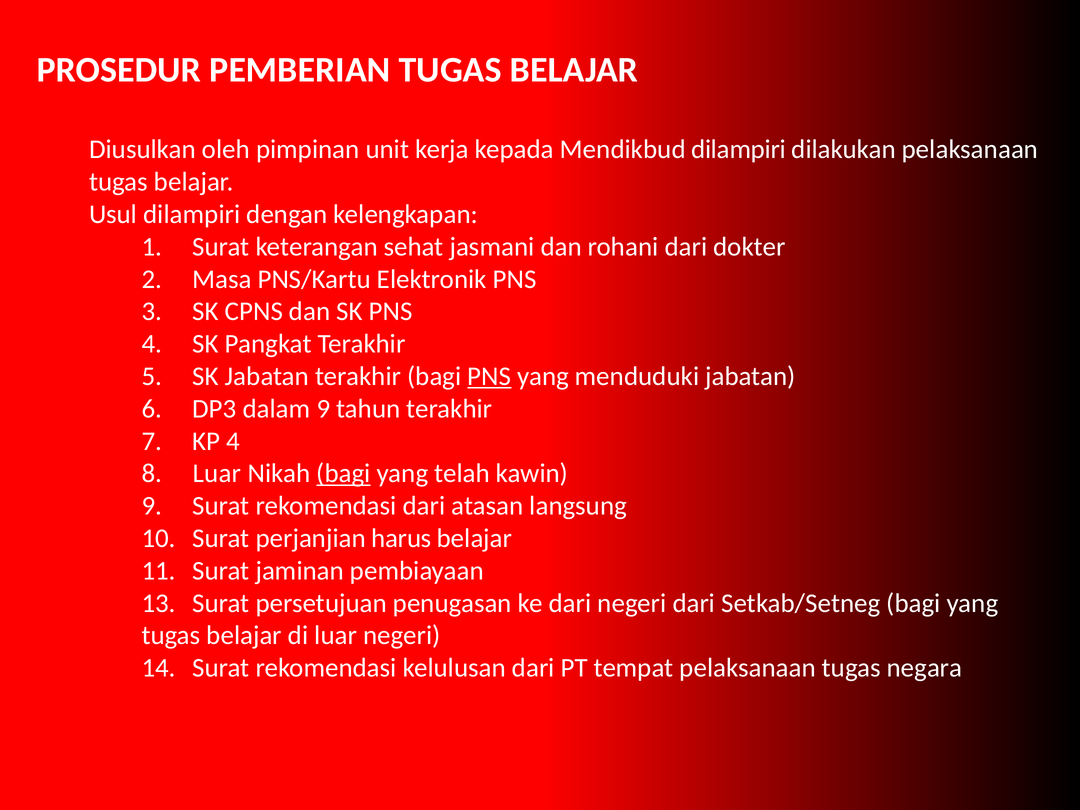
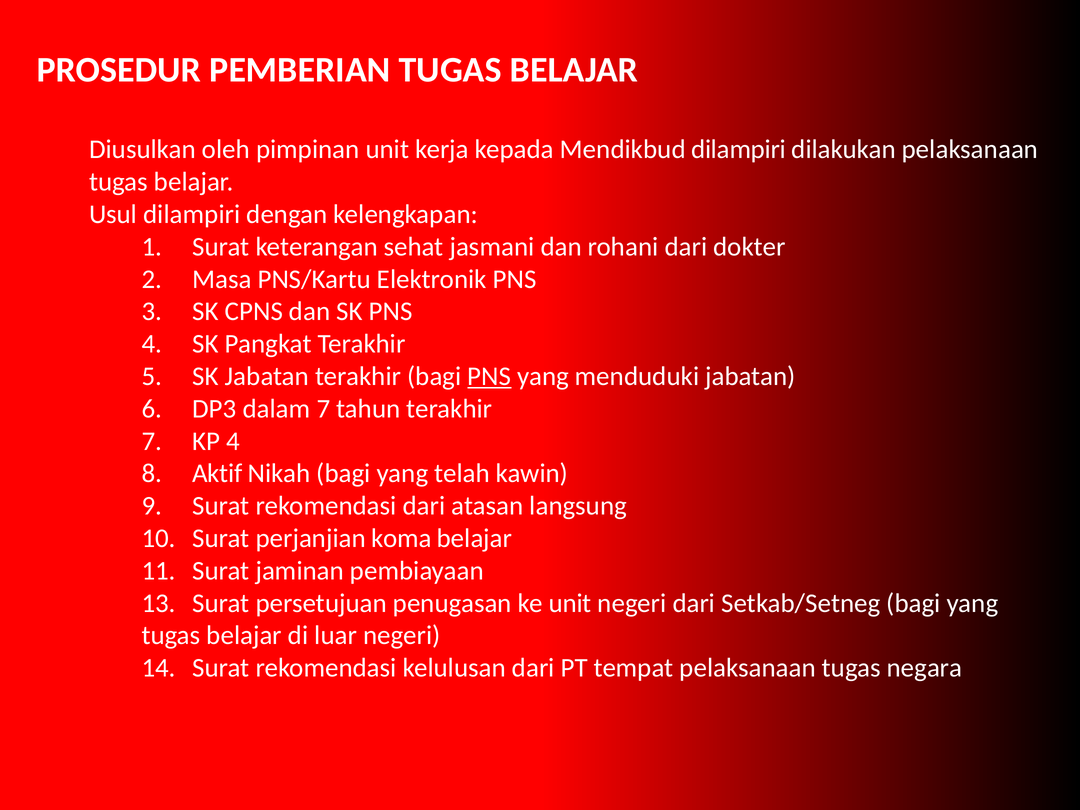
dalam 9: 9 -> 7
8 Luar: Luar -> Aktif
bagi at (343, 474) underline: present -> none
harus: harus -> koma
ke dari: dari -> unit
